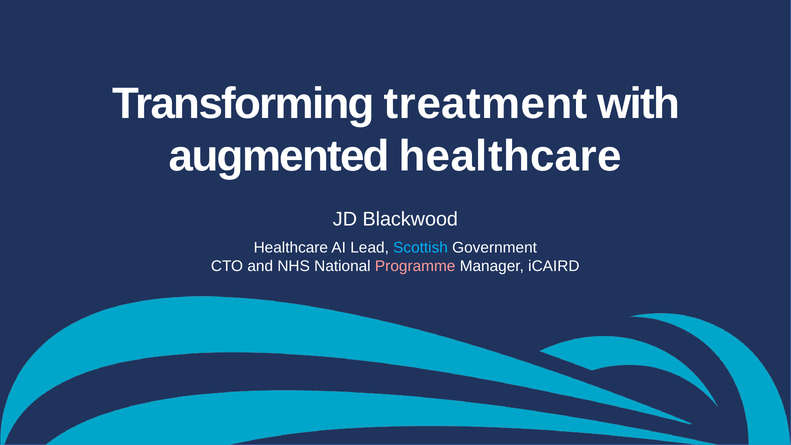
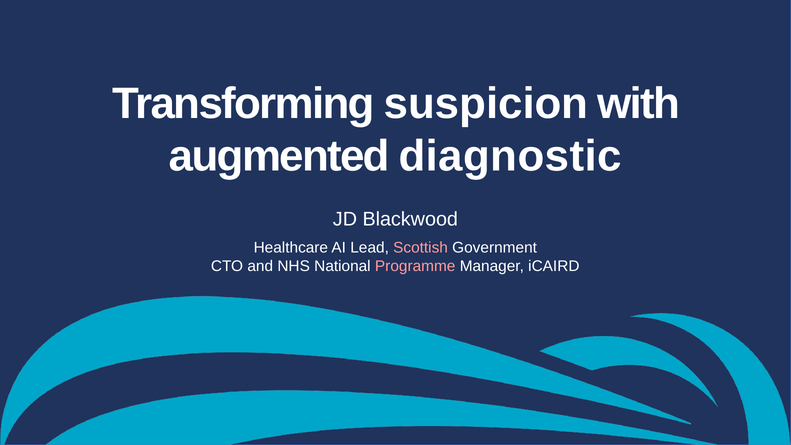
treatment: treatment -> suspicion
augmented healthcare: healthcare -> diagnostic
Scottish colour: light blue -> pink
